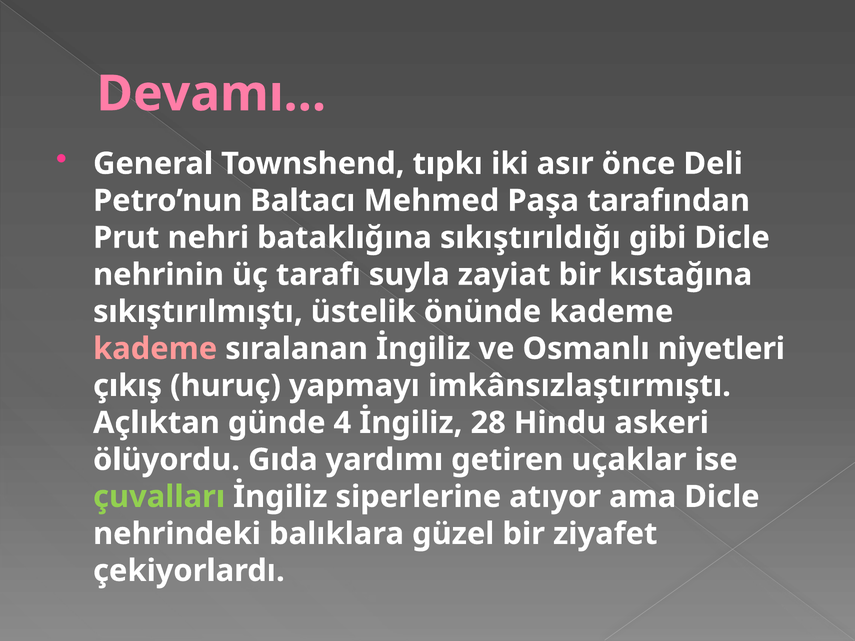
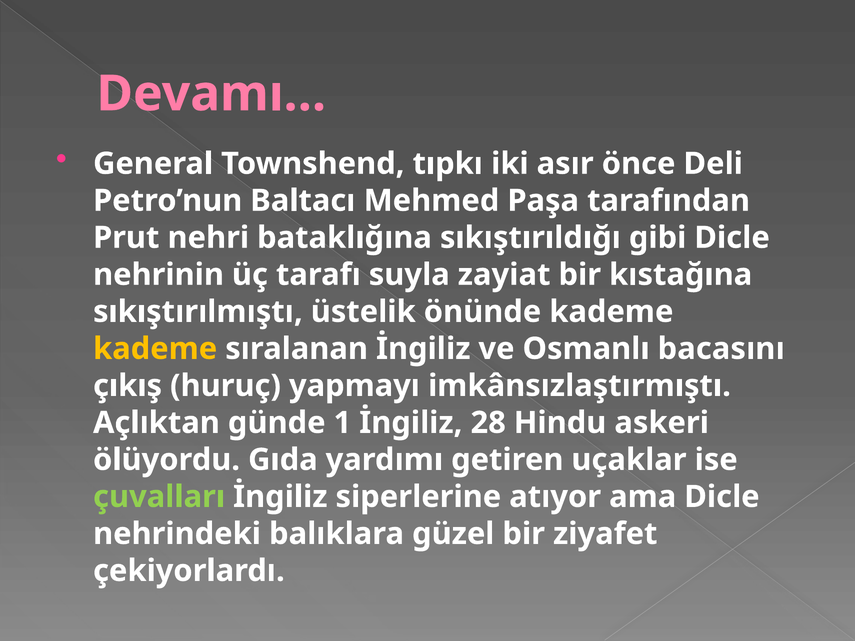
kademe at (155, 349) colour: pink -> yellow
niyetleri: niyetleri -> bacasını
4: 4 -> 1
